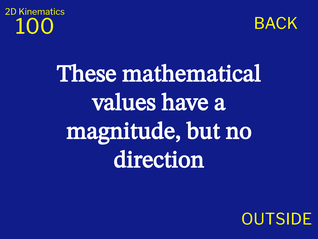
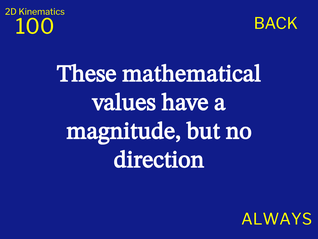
OUTSIDE: OUTSIDE -> ALWAYS
